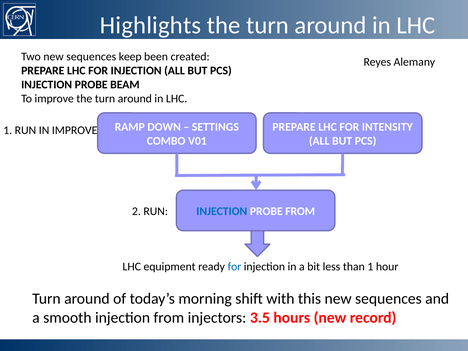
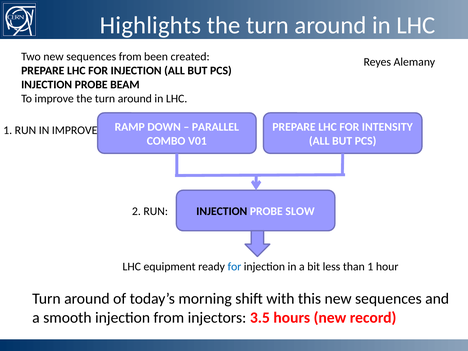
sequences keep: keep -> from
SETTINGS: SETTINGS -> PARALLEL
INJECTION at (222, 211) colour: blue -> black
PROBE FROM: FROM -> SLOW
